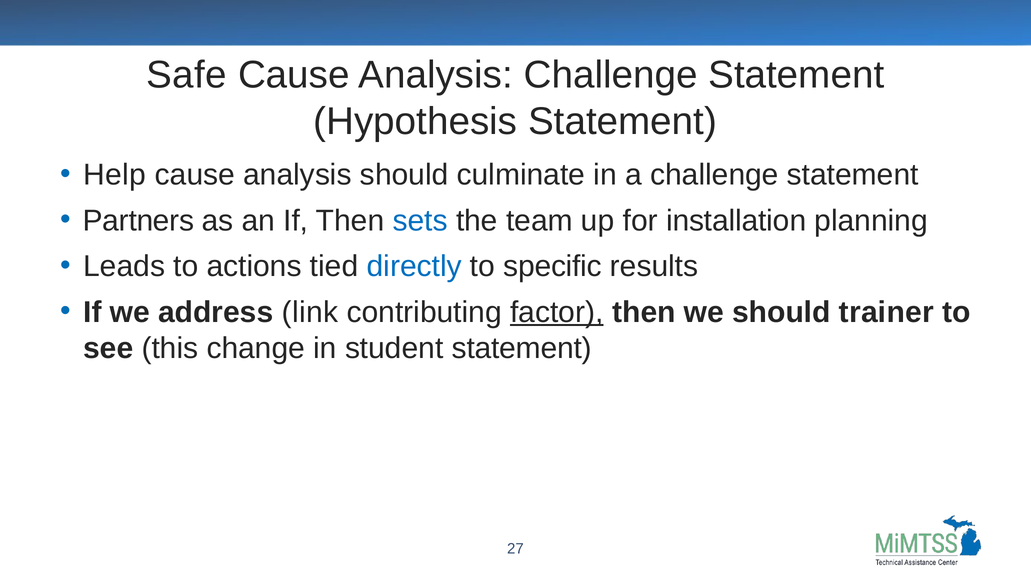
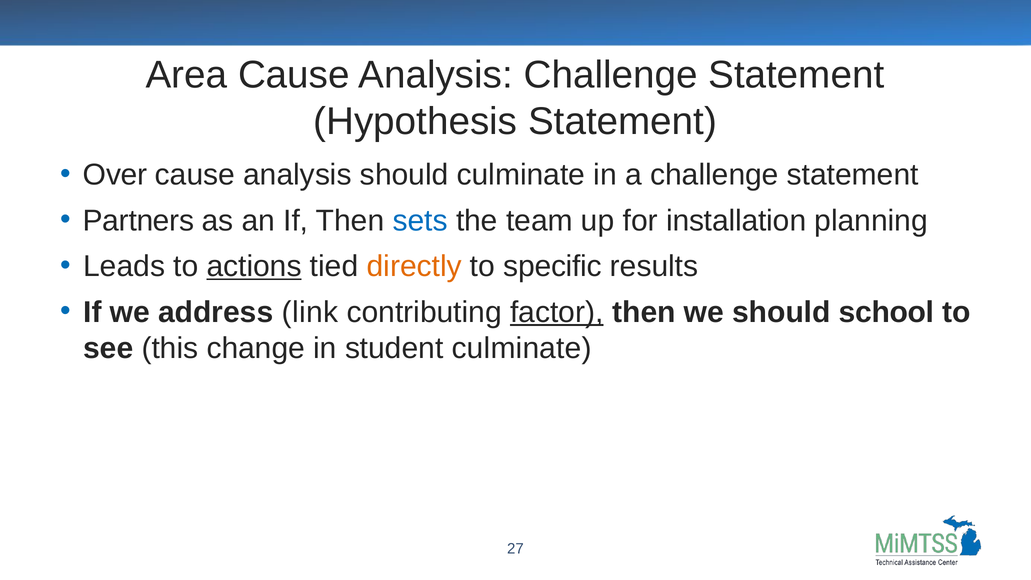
Safe: Safe -> Area
Help: Help -> Over
actions underline: none -> present
directly colour: blue -> orange
trainer: trainer -> school
student statement: statement -> culminate
